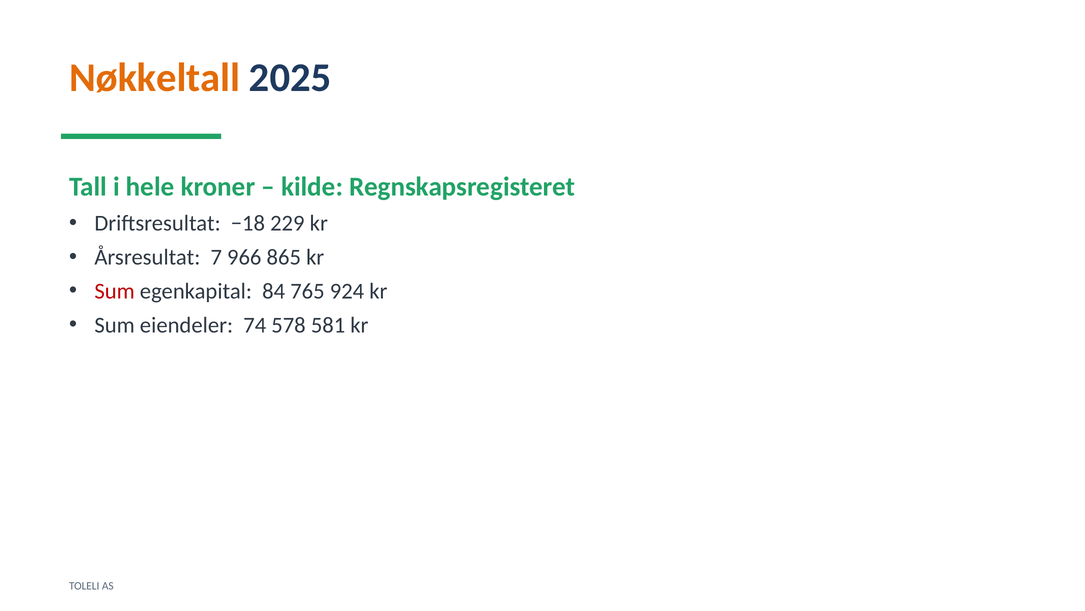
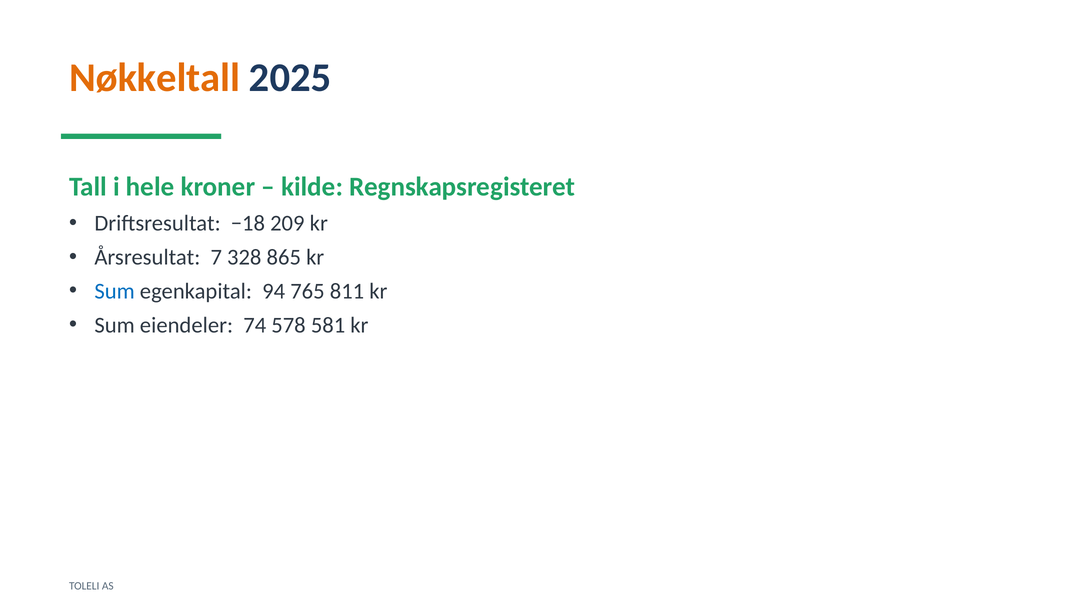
229: 229 -> 209
966: 966 -> 328
Sum at (115, 291) colour: red -> blue
84: 84 -> 94
924: 924 -> 811
